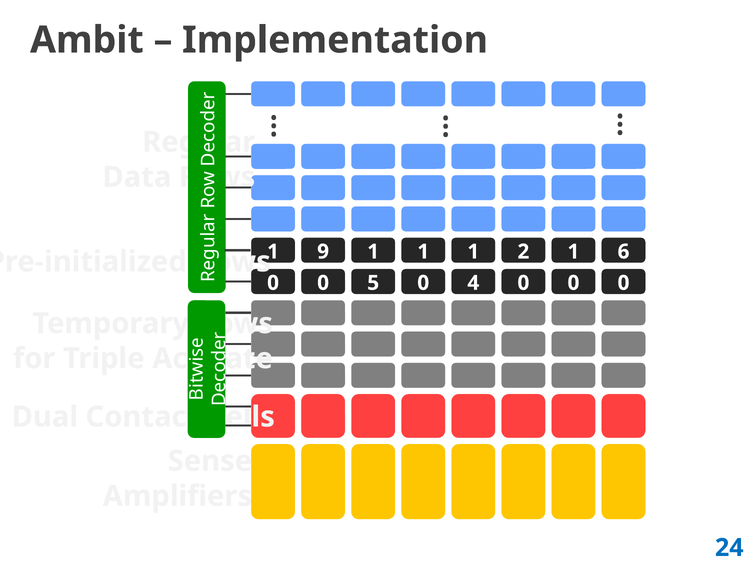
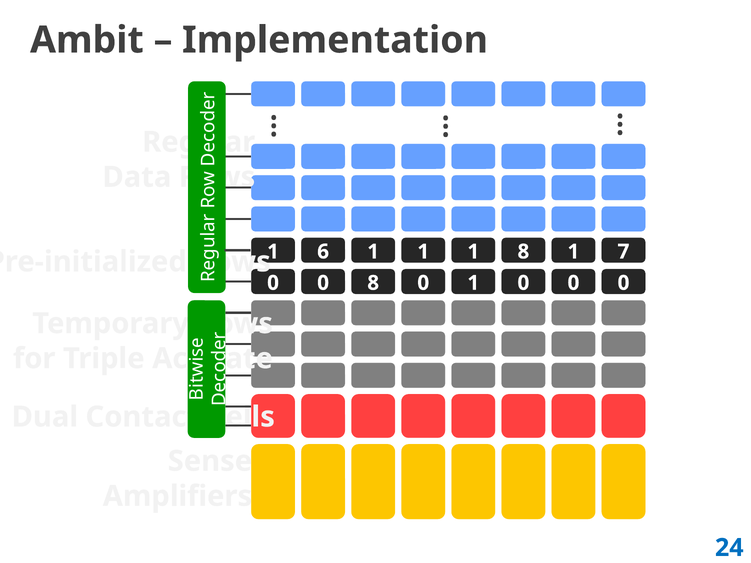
9: 9 -> 6
1 2: 2 -> 8
6: 6 -> 7
0 5: 5 -> 8
4 at (473, 283): 4 -> 1
